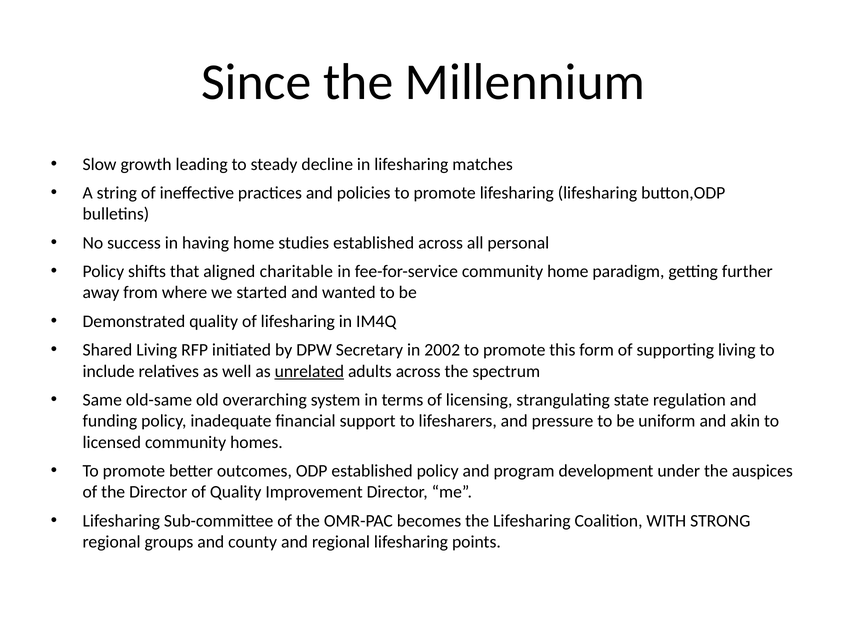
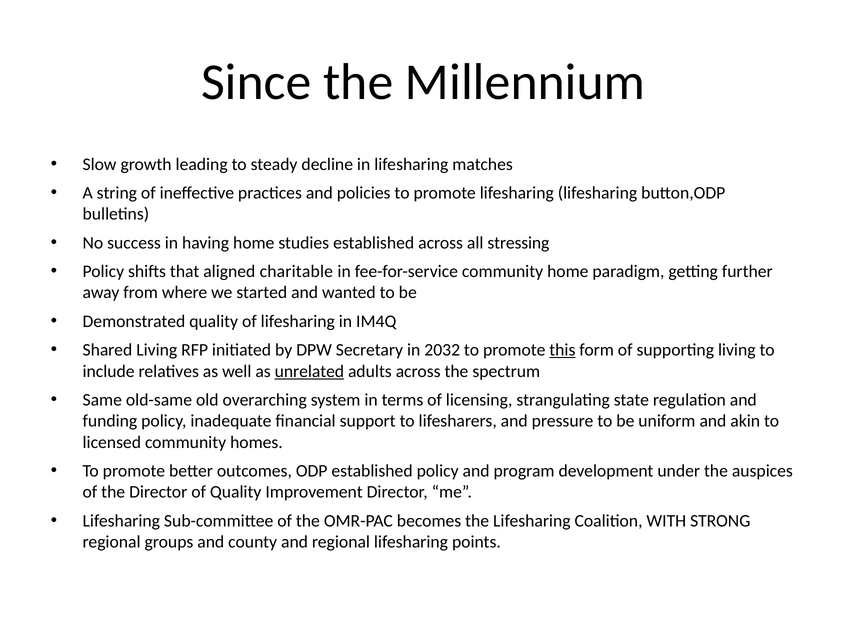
personal: personal -> stressing
2002: 2002 -> 2032
this underline: none -> present
